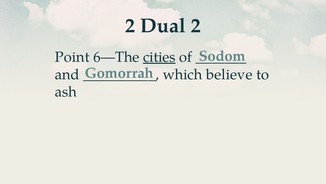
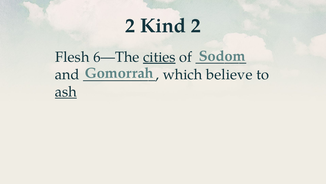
Dual: Dual -> Kind
Point: Point -> Flesh
ash underline: none -> present
